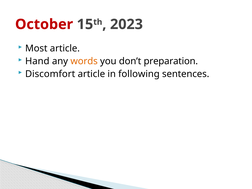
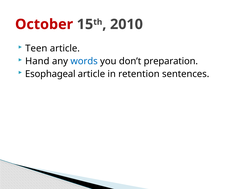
2023: 2023 -> 2010
Most: Most -> Teen
words colour: orange -> blue
Discomfort: Discomfort -> Esophageal
following: following -> retention
